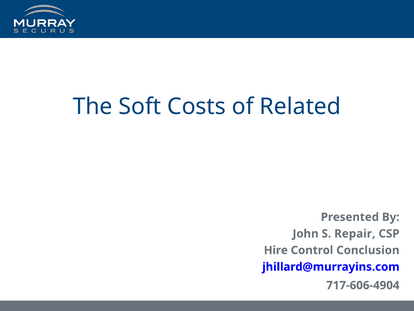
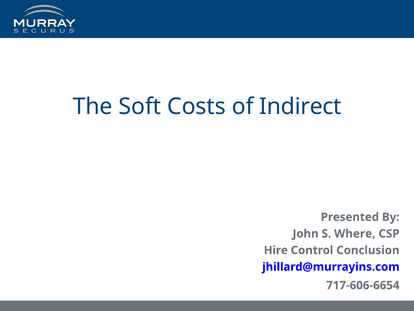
Related: Related -> Indirect
Repair: Repair -> Where
717-606-4904: 717-606-4904 -> 717-606-6654
